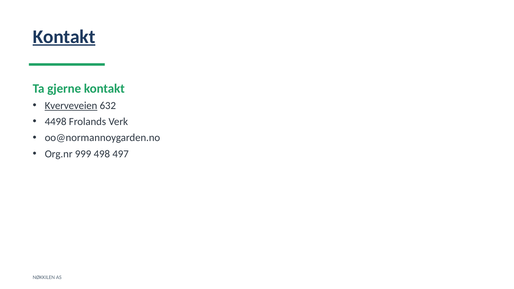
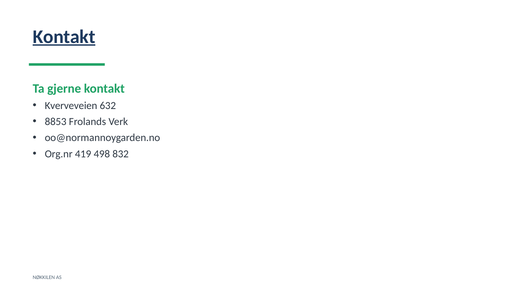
Kverveveien underline: present -> none
4498: 4498 -> 8853
999: 999 -> 419
497: 497 -> 832
